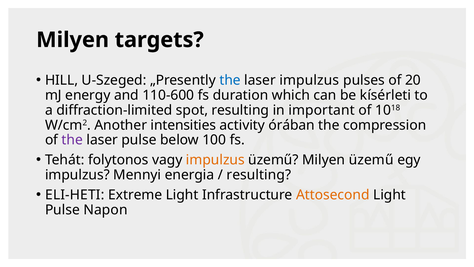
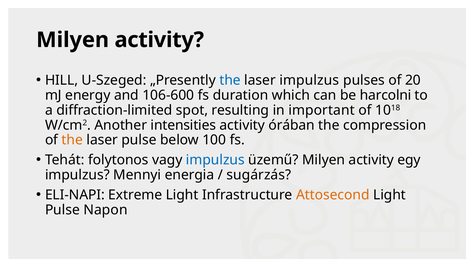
targets at (159, 40): targets -> activity
110-600: 110-600 -> 106-600
kísérleti: kísérleti -> harcolni
the at (72, 140) colour: purple -> orange
impulzus at (215, 160) colour: orange -> blue
üzemű Milyen üzemű: üzemű -> activity
resulting at (259, 175): resulting -> sugárzás
ELI-HETI: ELI-HETI -> ELI-NAPI
